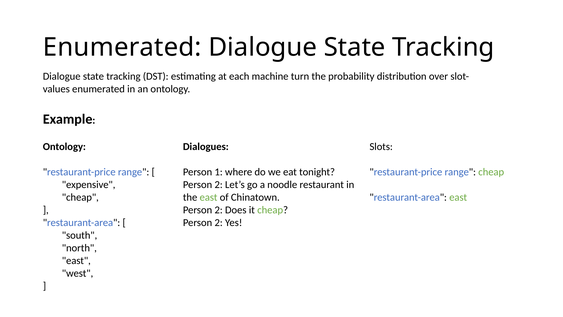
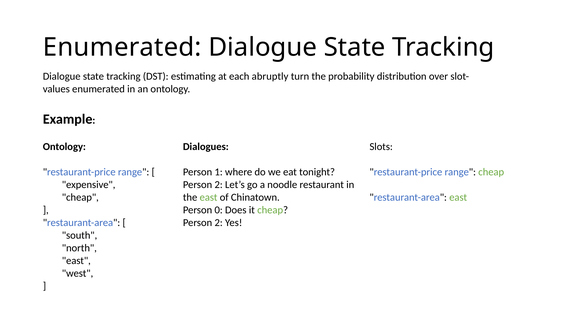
machine: machine -> abruptly
2 at (219, 210): 2 -> 0
